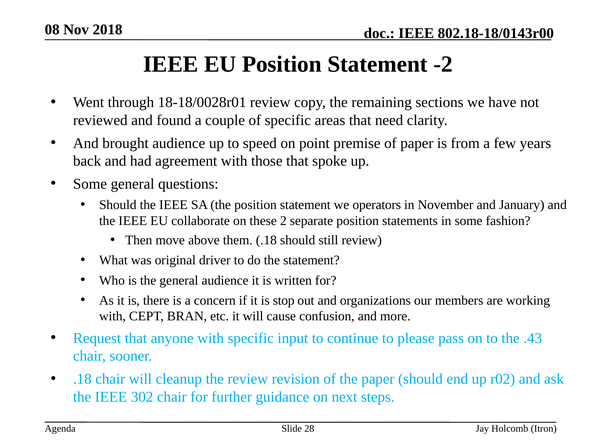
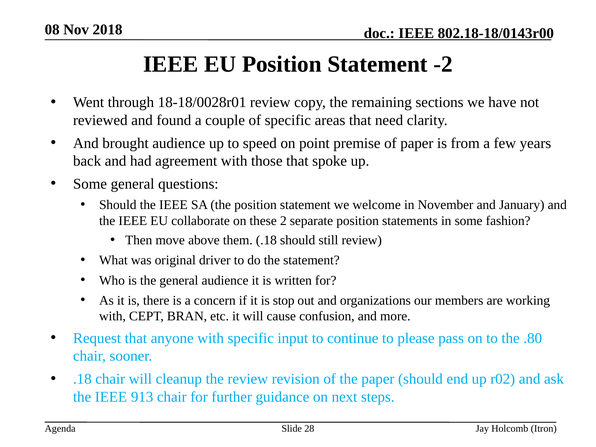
operators: operators -> welcome
.43: .43 -> .80
302: 302 -> 913
